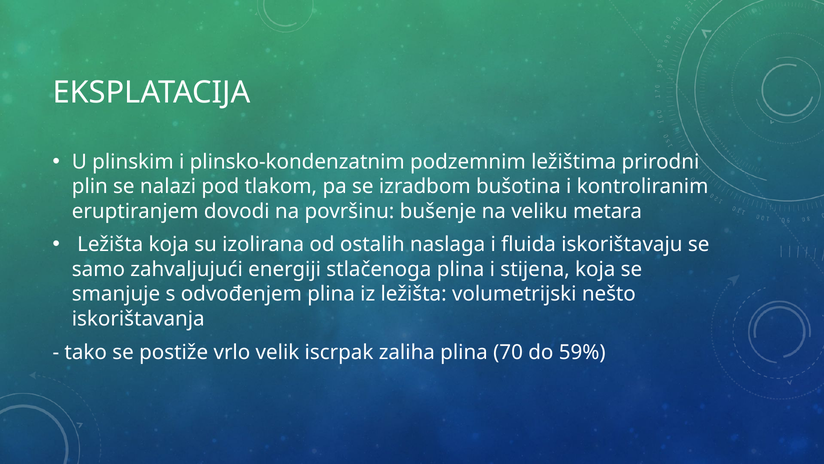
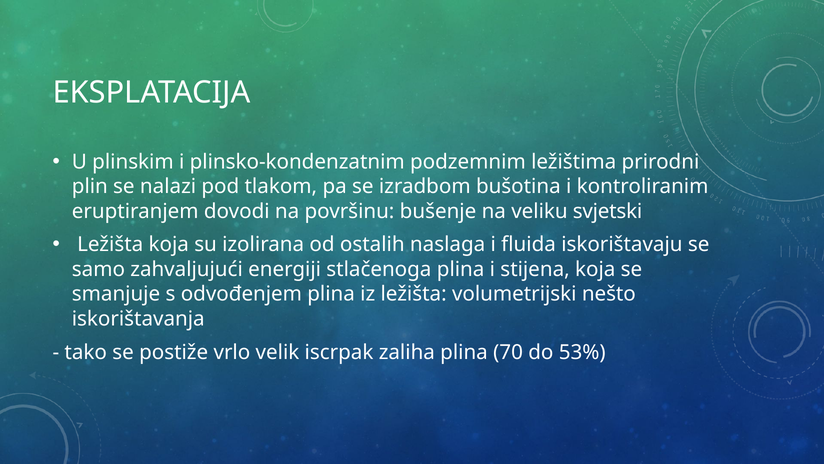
metara: metara -> svjetski
59%: 59% -> 53%
